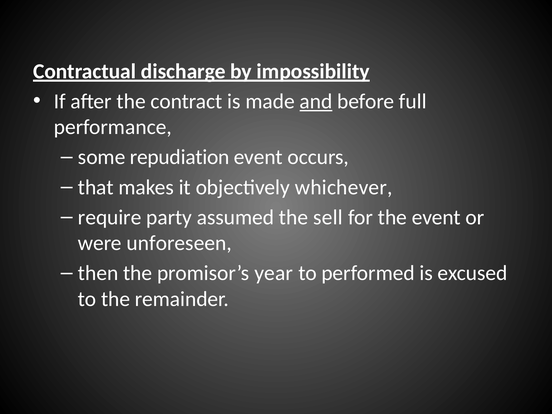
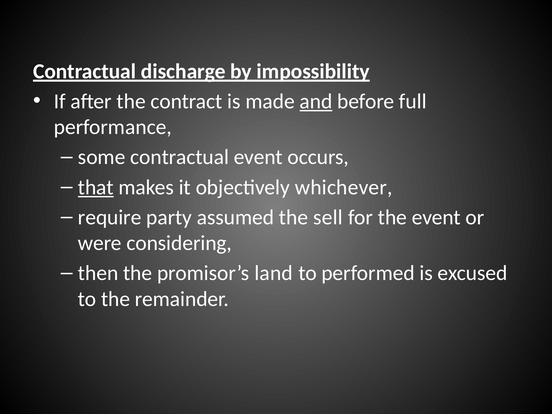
some repudiation: repudiation -> contractual
that underline: none -> present
unforeseen: unforeseen -> considering
year: year -> land
